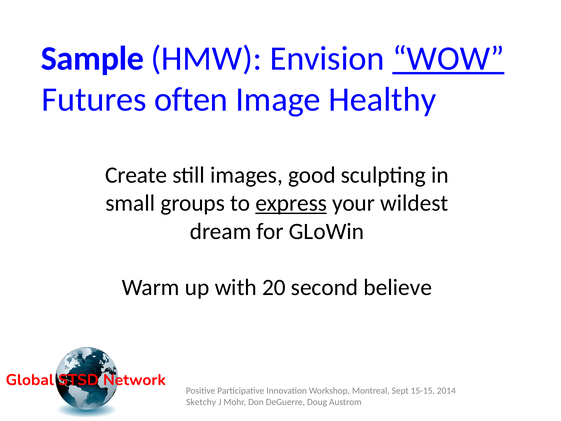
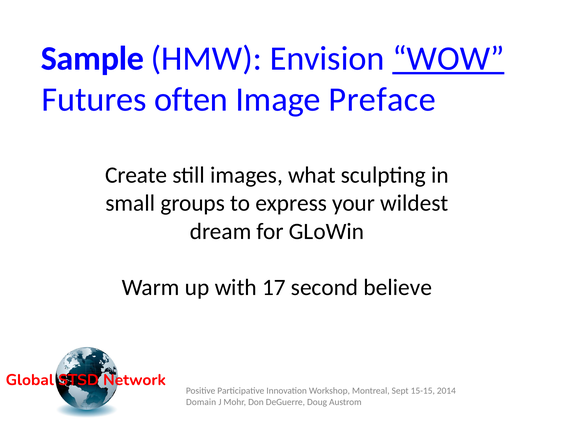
Healthy: Healthy -> Preface
good: good -> what
express underline: present -> none
20: 20 -> 17
Sketchy: Sketchy -> Domain
